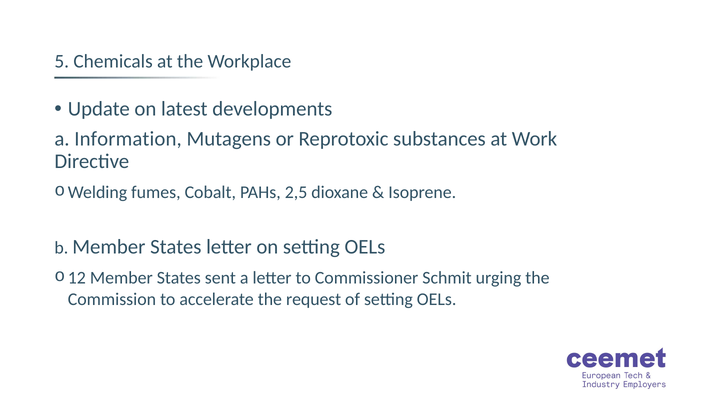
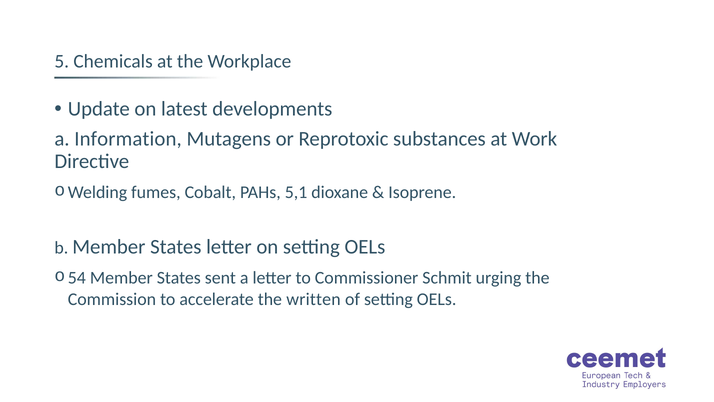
2,5: 2,5 -> 5,1
12: 12 -> 54
request: request -> written
